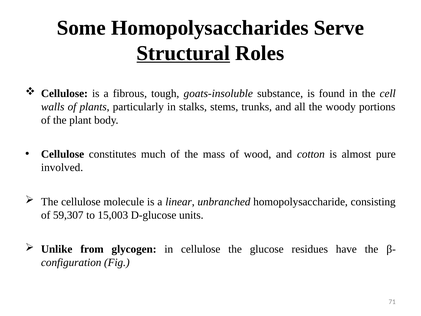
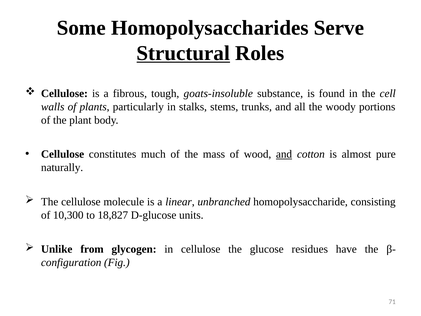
and at (284, 154) underline: none -> present
involved: involved -> naturally
59,307: 59,307 -> 10,300
15,003: 15,003 -> 18,827
